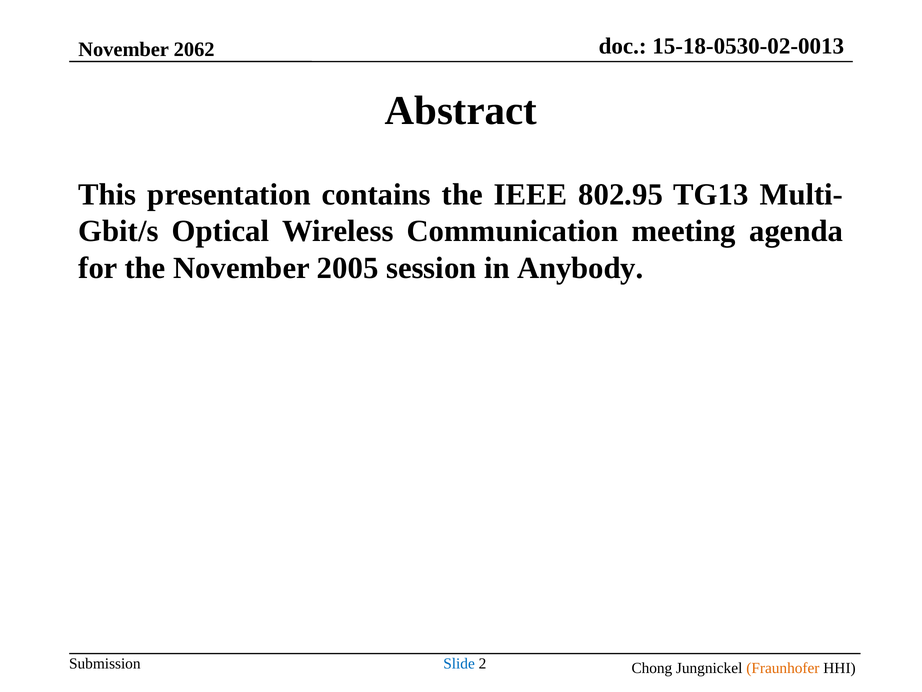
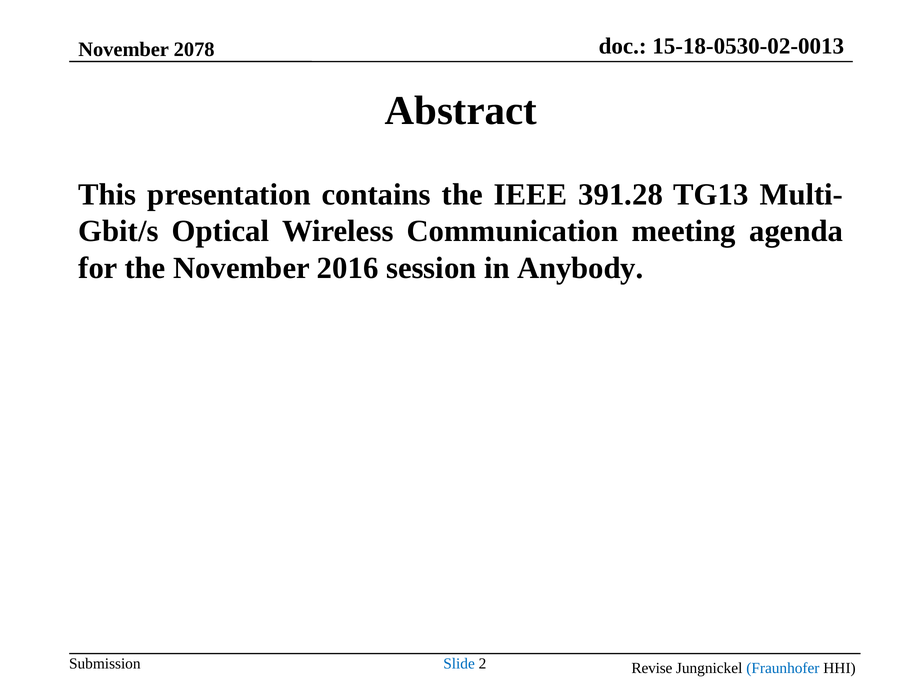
2062: 2062 -> 2078
802.95: 802.95 -> 391.28
2005: 2005 -> 2016
Chong: Chong -> Revise
Fraunhofer colour: orange -> blue
